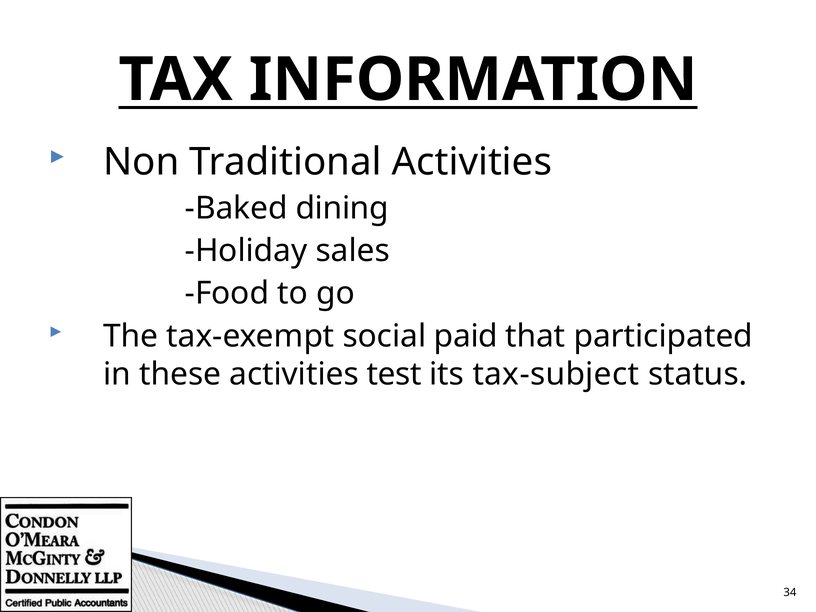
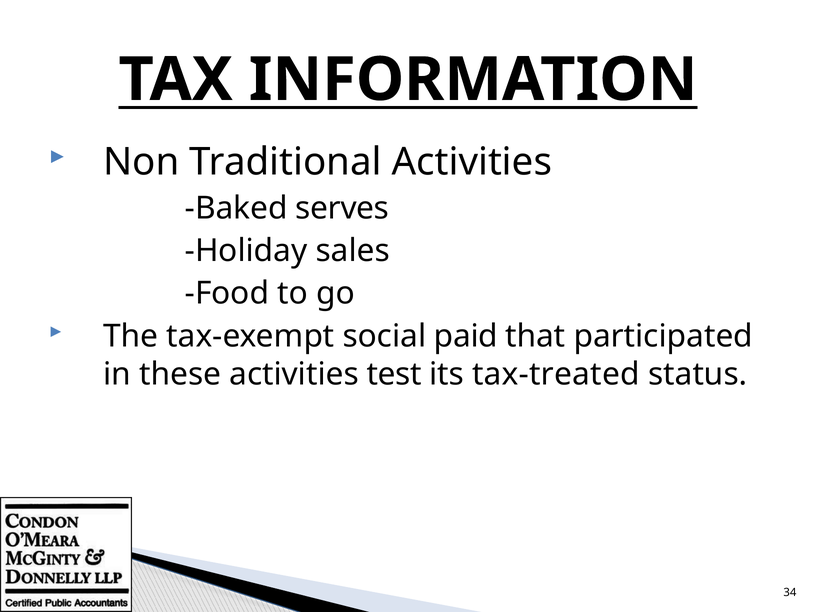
dining: dining -> serves
tax-subject: tax-subject -> tax-treated
